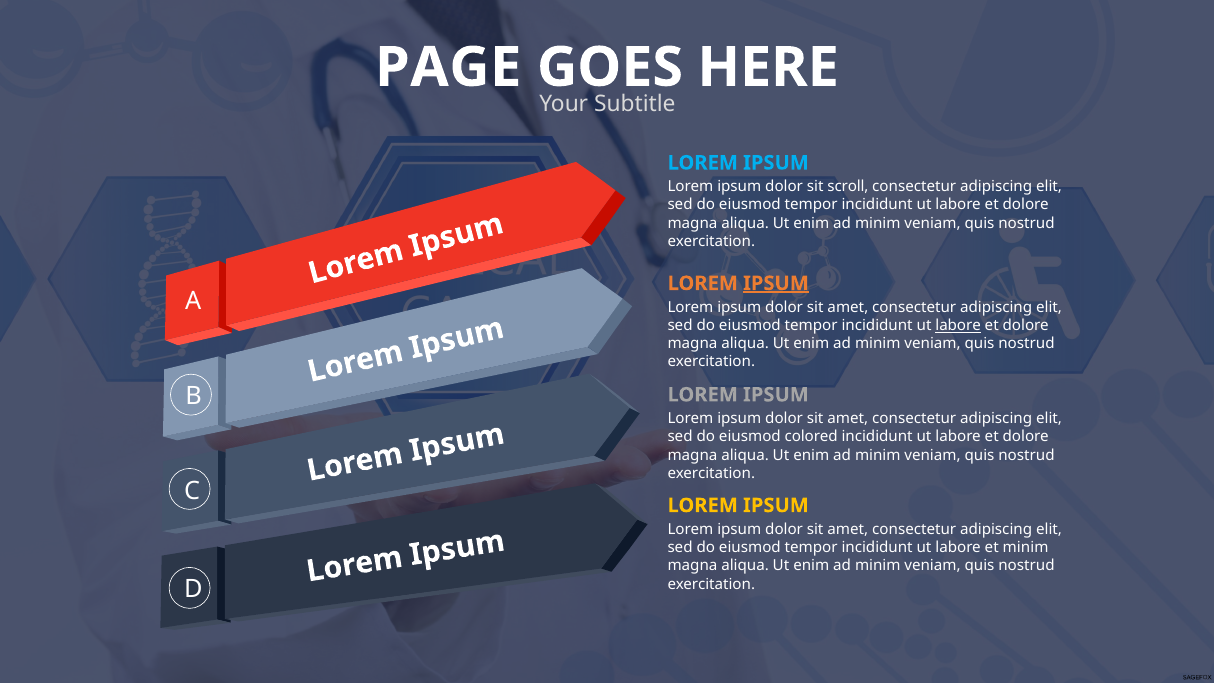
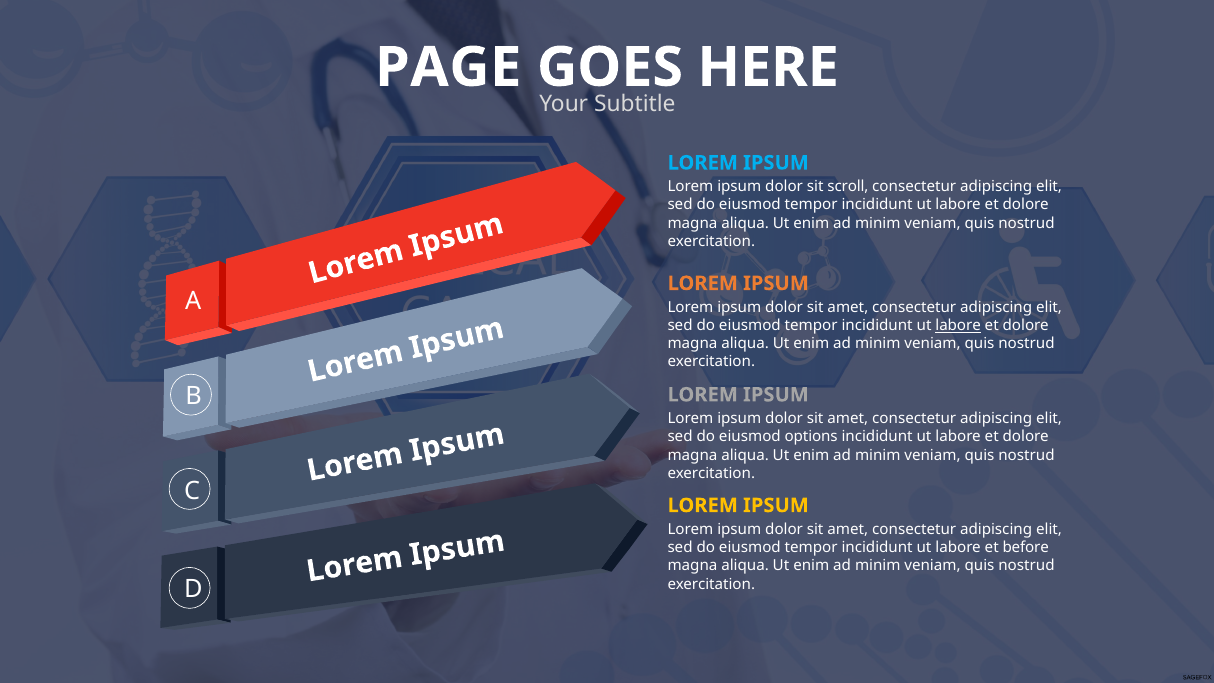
IPSUM at (776, 283) underline: present -> none
colored: colored -> options
et minim: minim -> before
